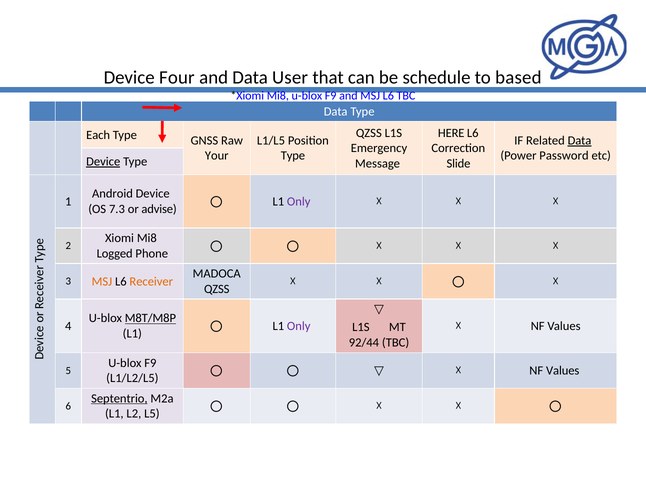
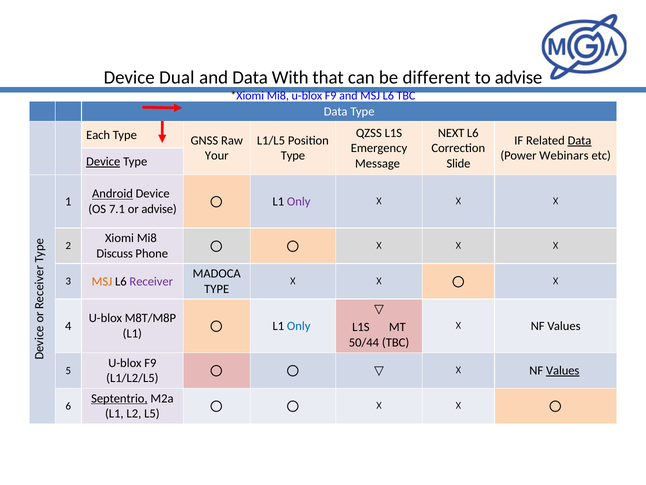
Four: Four -> Dual
User: User -> With
schedule: schedule -> different
to based: based -> advise
HERE: HERE -> NEXT
Password: Password -> Webinars
Android underline: none -> present
7.3: 7.3 -> 7.1
Logged: Logged -> Discuss
Receiver colour: orange -> purple
QZSS at (217, 289): QZSS -> TYPE
M8T/M8P underline: present -> none
Only at (299, 326) colour: purple -> blue
92/44: 92/44 -> 50/44
Values at (563, 370) underline: none -> present
